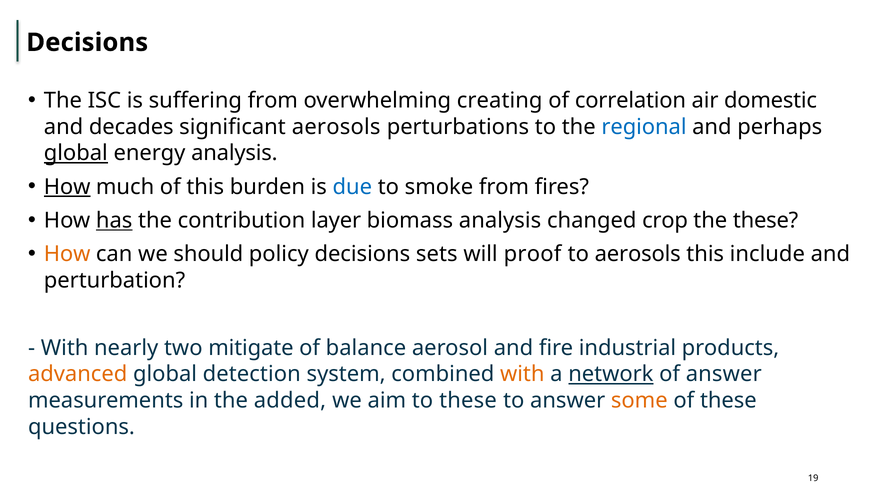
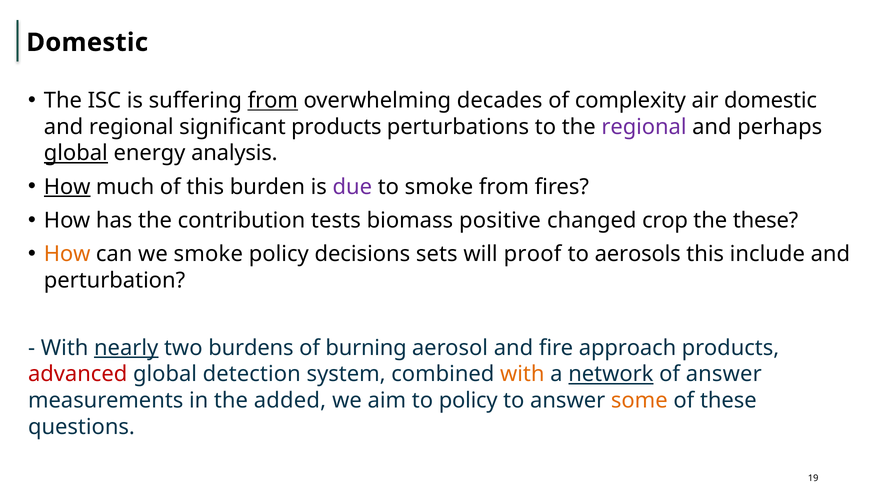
Decisions at (87, 43): Decisions -> Domestic
from at (273, 101) underline: none -> present
creating: creating -> decades
correlation: correlation -> complexity
and decades: decades -> regional
significant aerosols: aerosols -> products
regional at (644, 127) colour: blue -> purple
due colour: blue -> purple
has underline: present -> none
layer: layer -> tests
biomass analysis: analysis -> positive
we should: should -> smoke
nearly underline: none -> present
mitigate: mitigate -> burdens
balance: balance -> burning
industrial: industrial -> approach
advanced colour: orange -> red
to these: these -> policy
